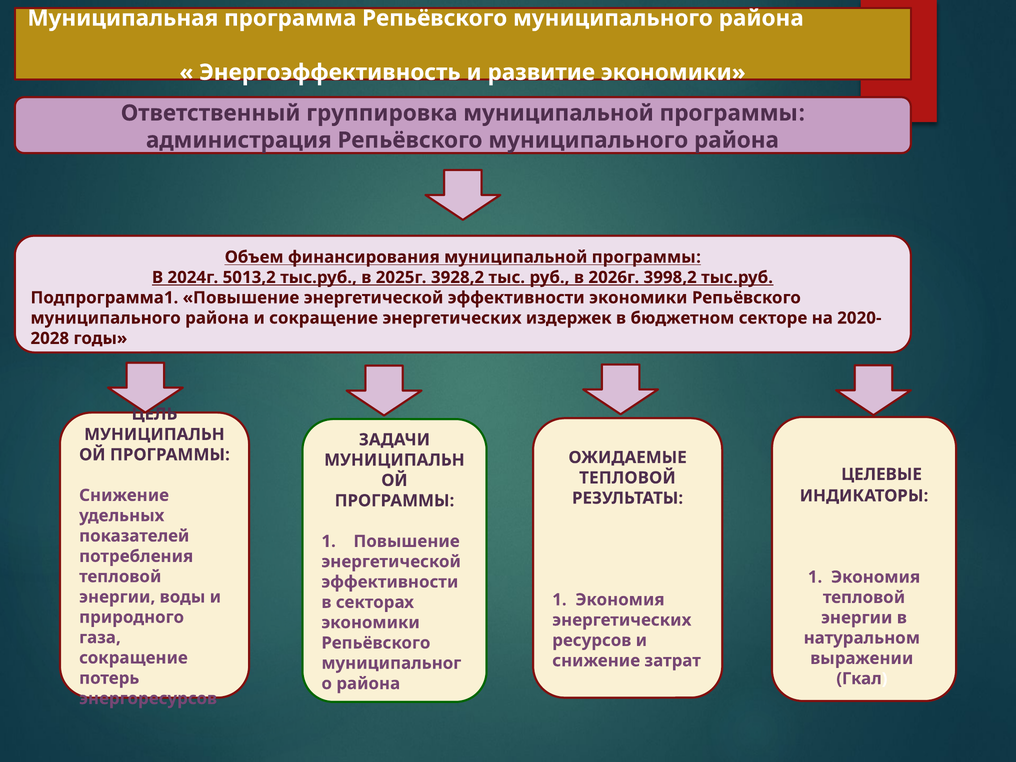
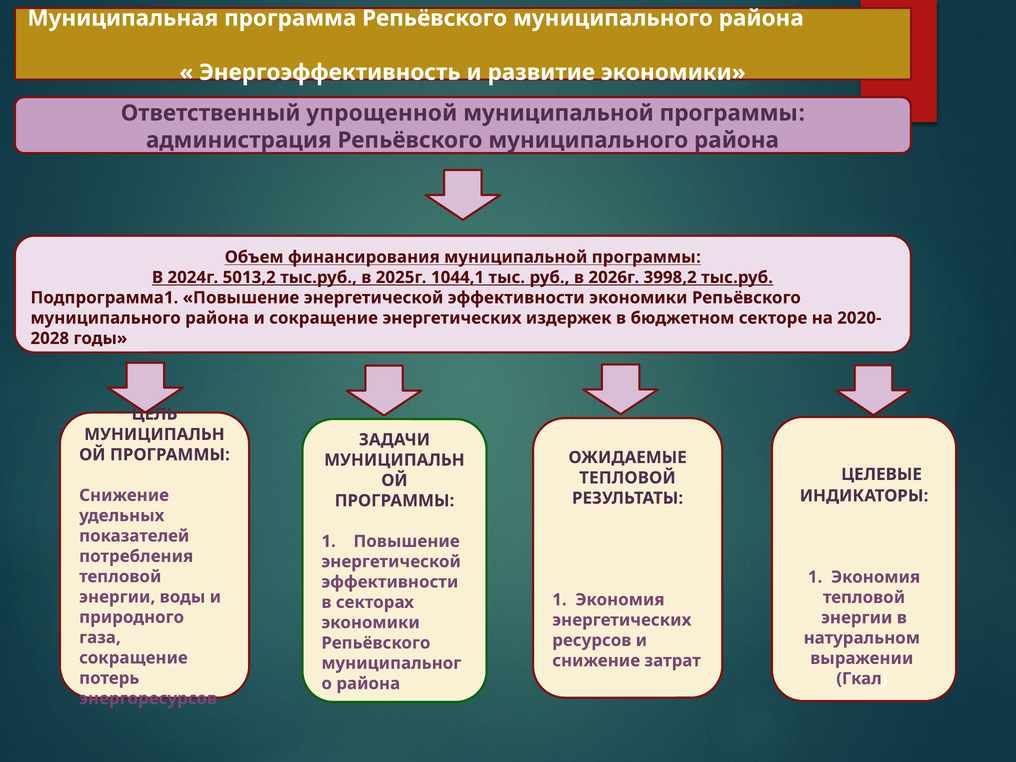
группировка: группировка -> упрощенной
3928,2: 3928,2 -> 1044,1
